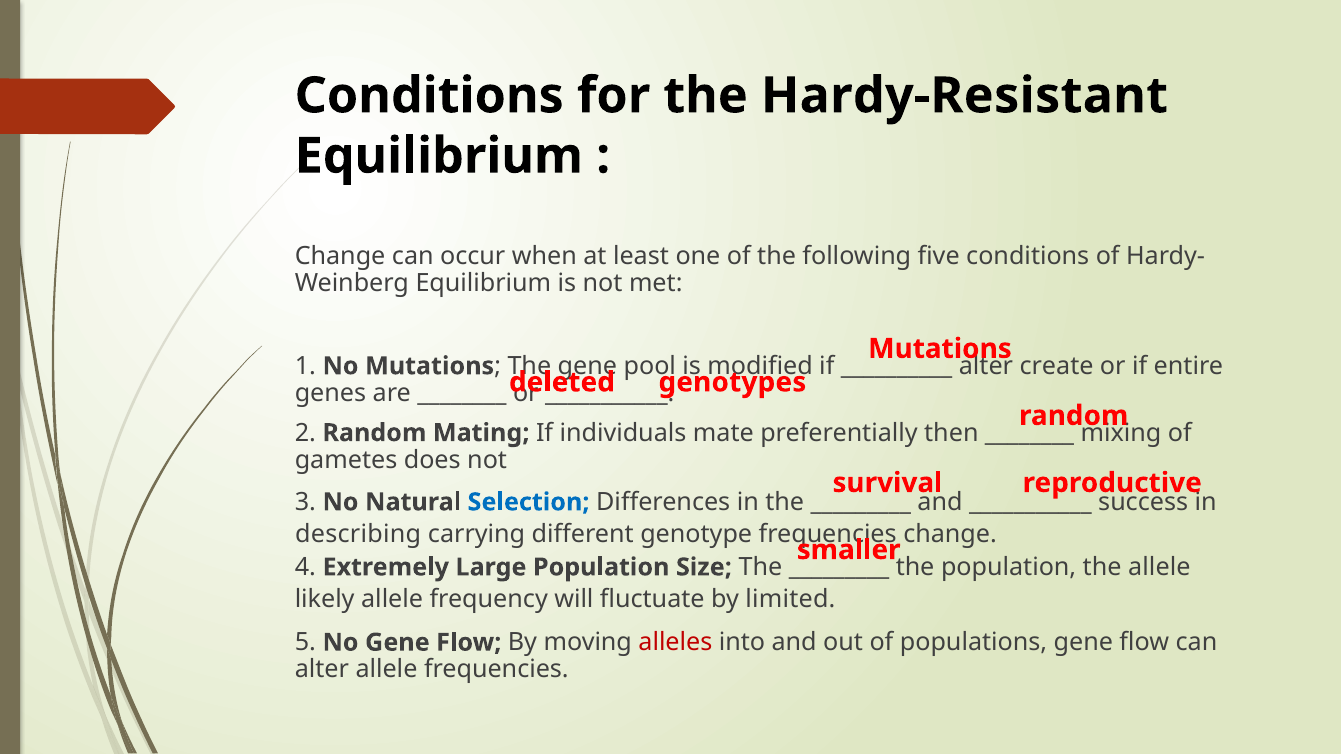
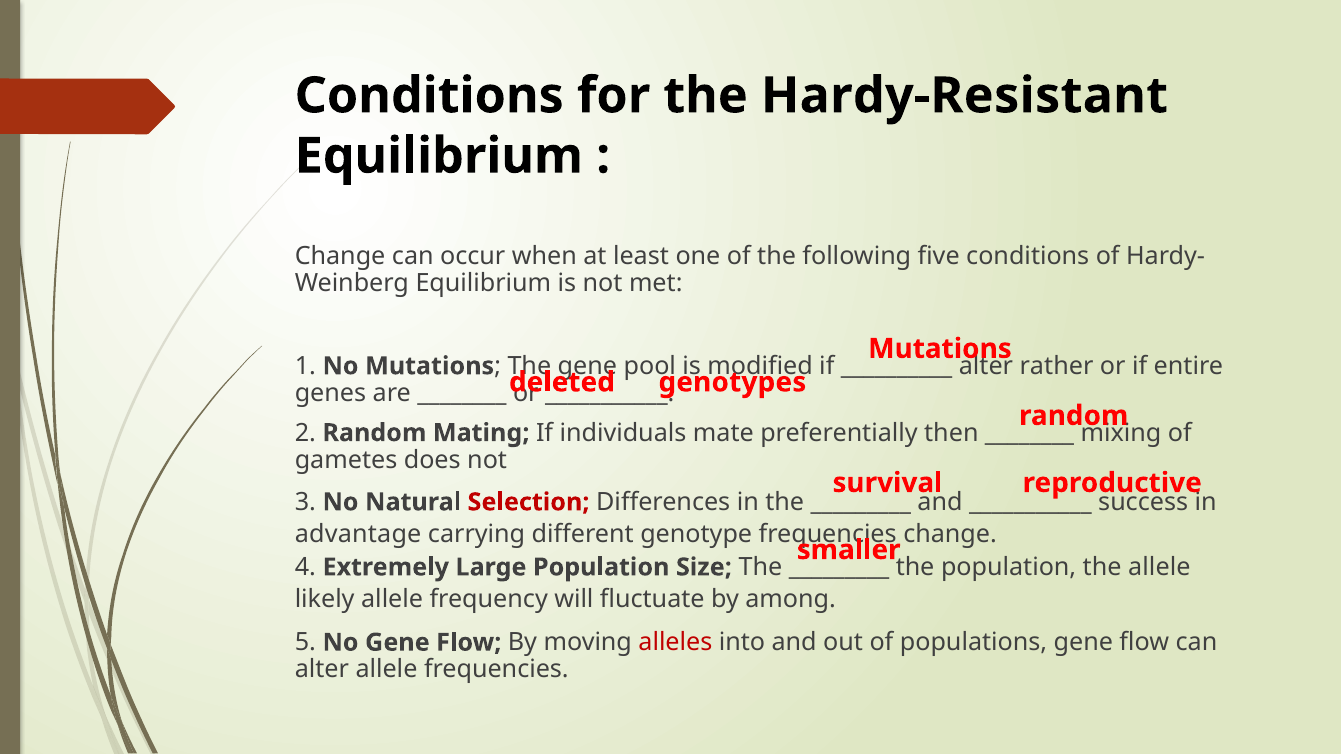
create: create -> rather
Selection colour: blue -> red
describing: describing -> advantage
limited: limited -> among
